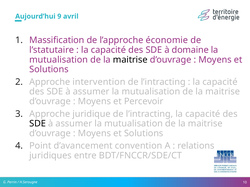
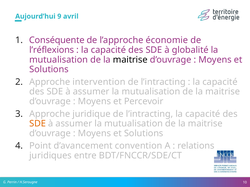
Massification: Massification -> Conséquente
l’statutaire: l’statutaire -> l’réflexions
domaine: domaine -> globalité
SDE at (38, 124) colour: black -> orange
